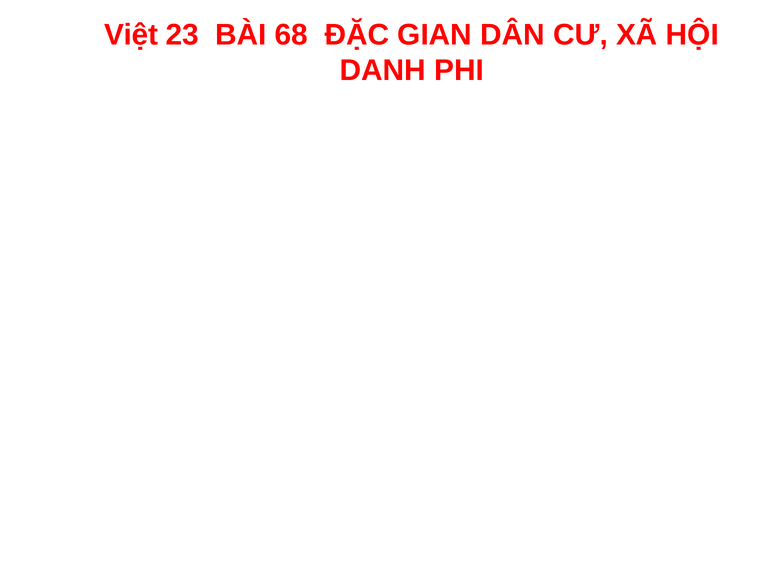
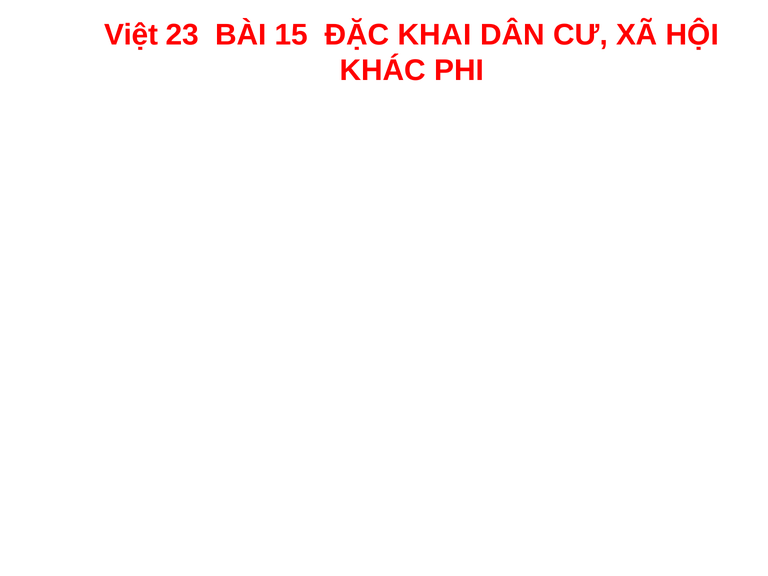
68: 68 -> 15
GIAN: GIAN -> KHAI
DANH: DANH -> KHÁC
